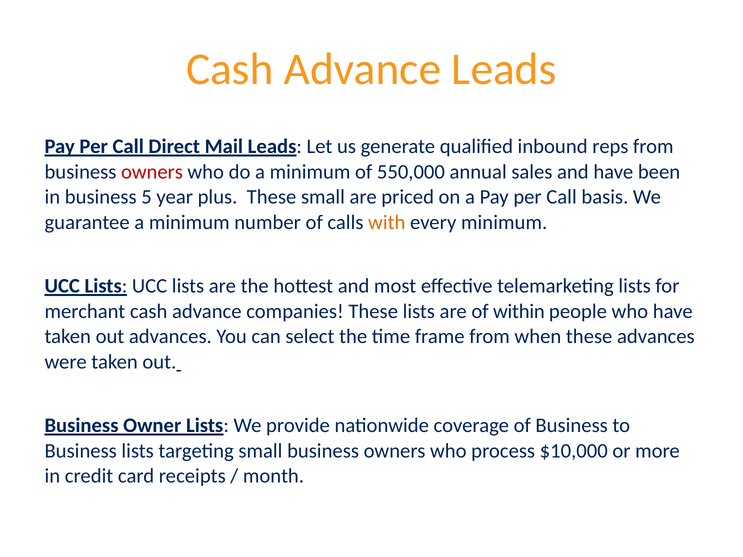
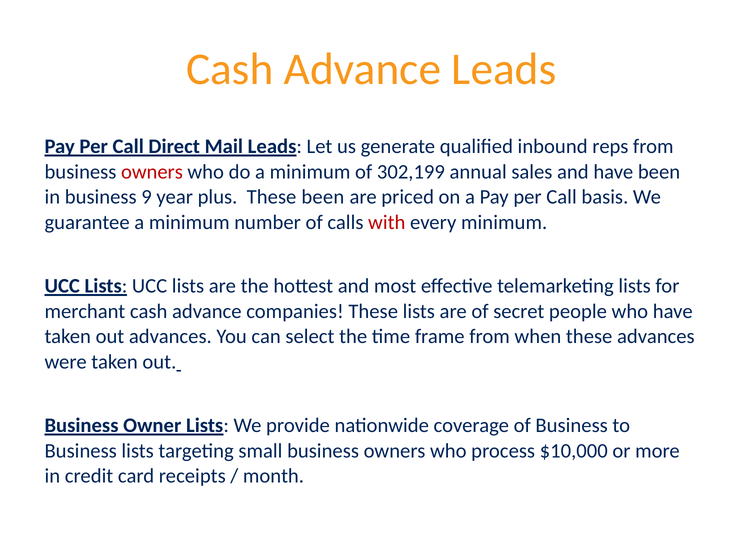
550,000: 550,000 -> 302,199
5: 5 -> 9
These small: small -> been
with colour: orange -> red
within: within -> secret
